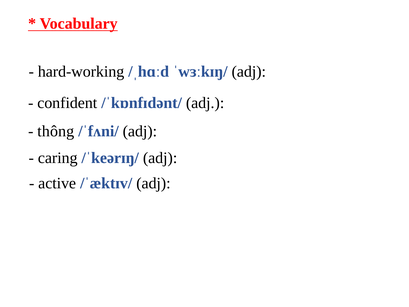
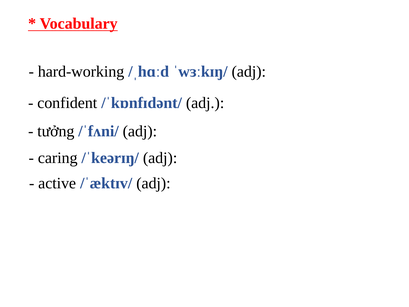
thông: thông -> tưởng
